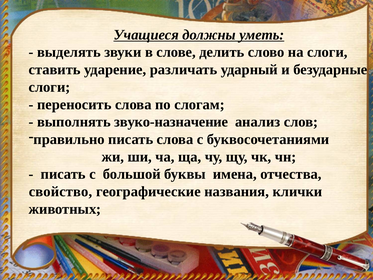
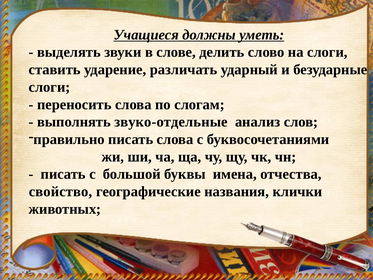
звуко-назначение: звуко-назначение -> звуко-отдельные
